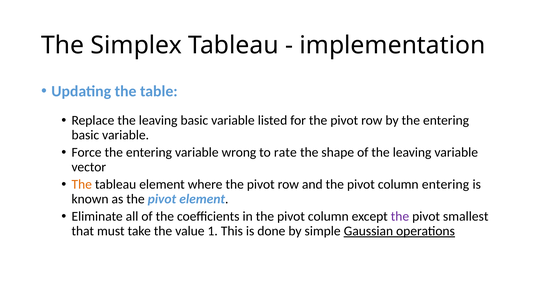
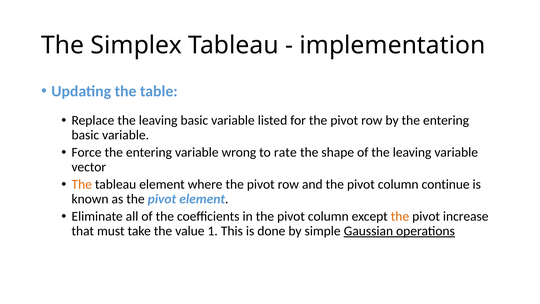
column entering: entering -> continue
the at (400, 216) colour: purple -> orange
smallest: smallest -> increase
